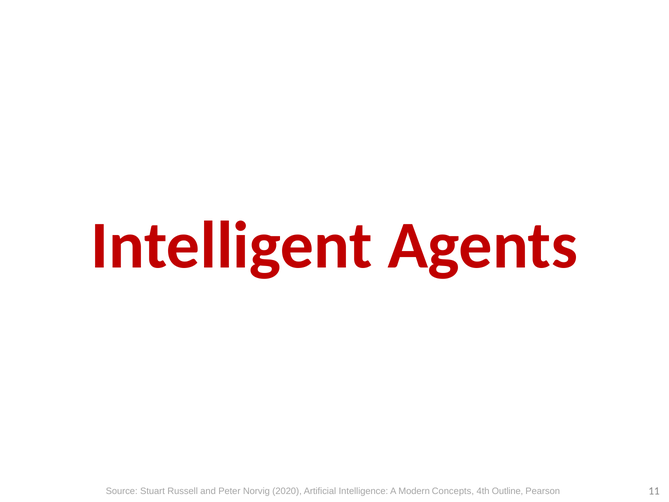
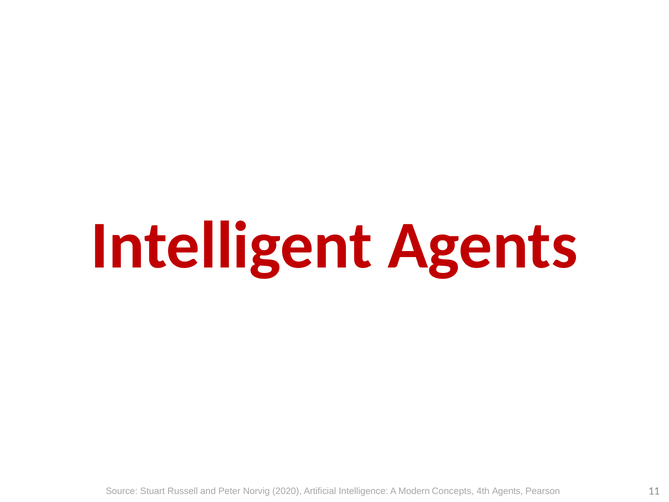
4th Outline: Outline -> Agents
